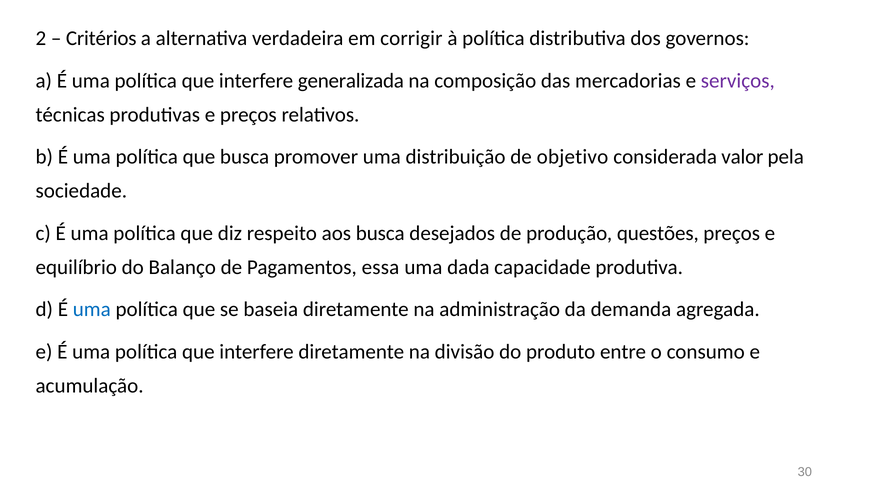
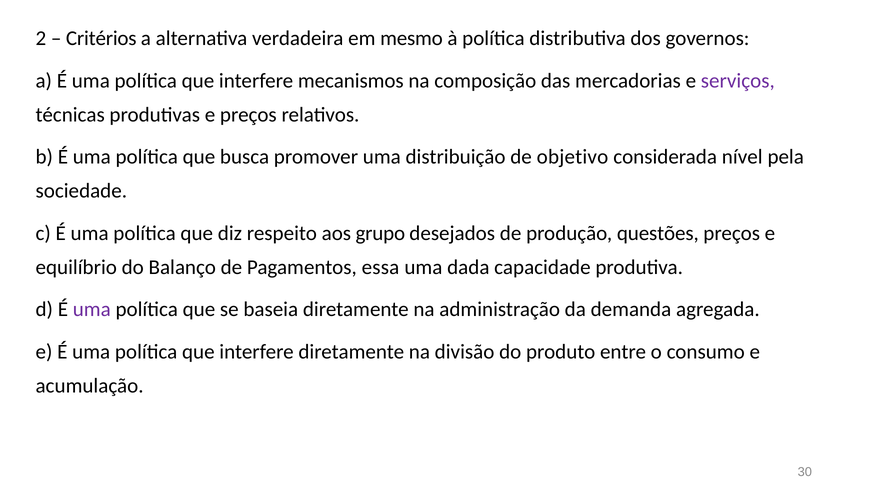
corrigir: corrigir -> mesmo
generalizada: generalizada -> mecanismos
valor: valor -> nível
aos busca: busca -> grupo
uma at (92, 310) colour: blue -> purple
